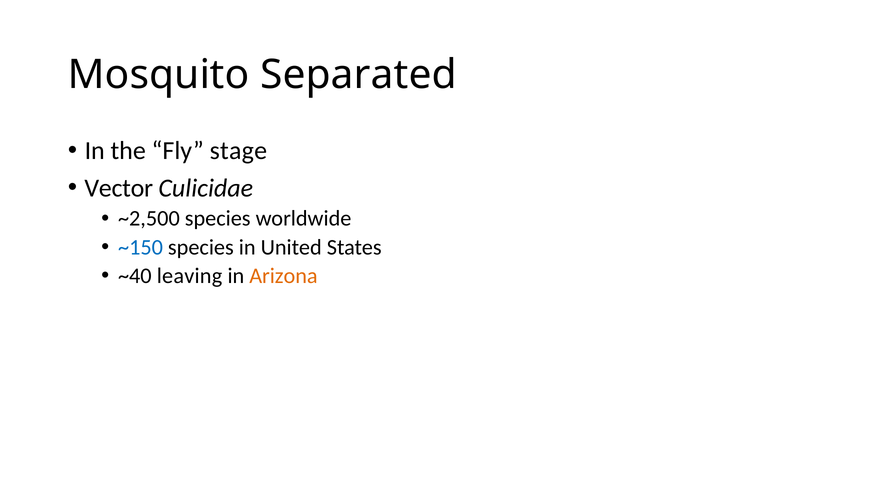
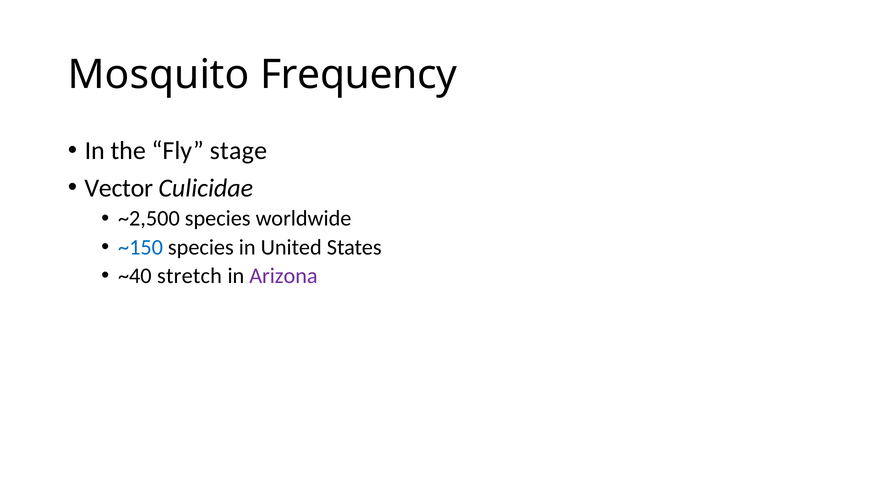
Separated: Separated -> Frequency
leaving: leaving -> stretch
Arizona colour: orange -> purple
